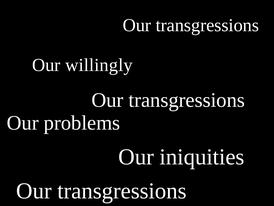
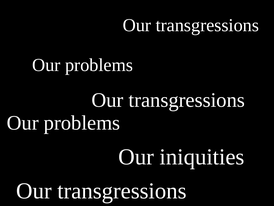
willingly at (99, 65): willingly -> problems
